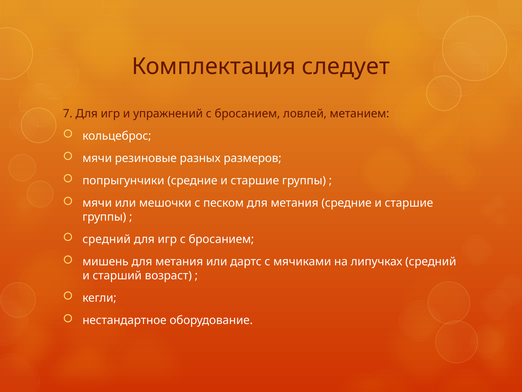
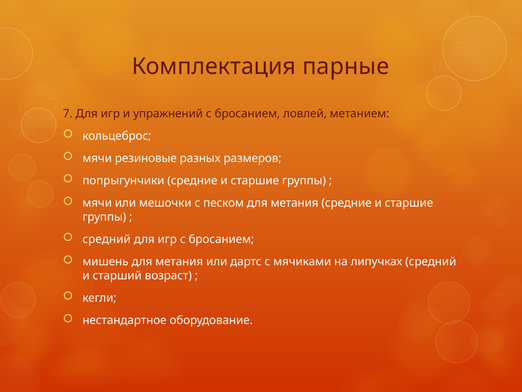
следует: следует -> парные
